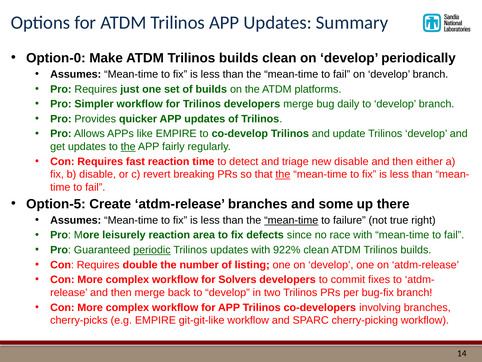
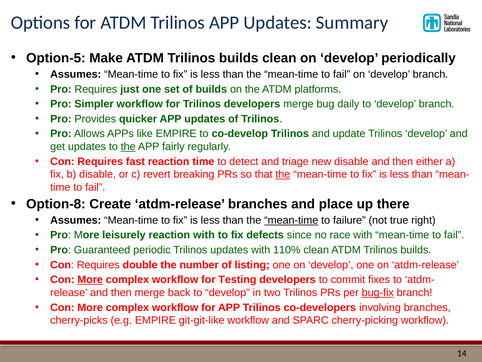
Option-0: Option-0 -> Option-5
Option-5: Option-5 -> Option-8
some: some -> place
reaction area: area -> with
periodic underline: present -> none
922%: 922% -> 110%
More at (90, 279) underline: none -> present
Solvers: Solvers -> Testing
bug-fix underline: none -> present
